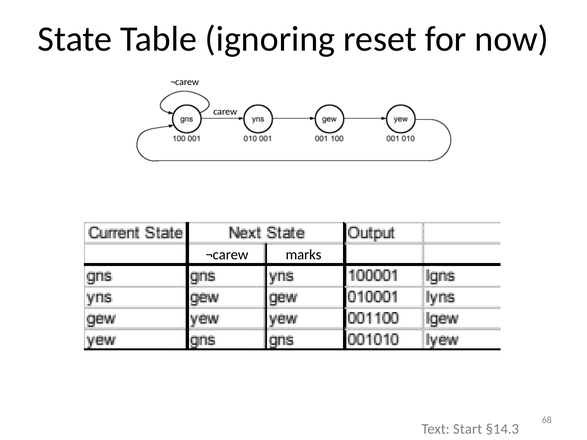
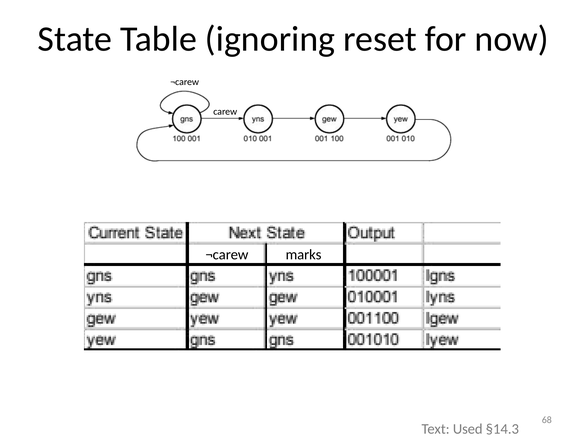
Start: Start -> Used
